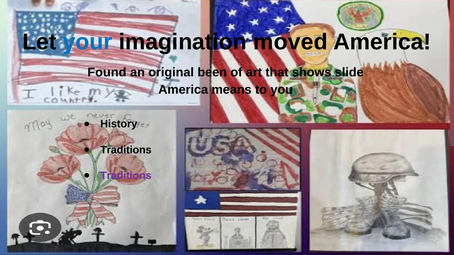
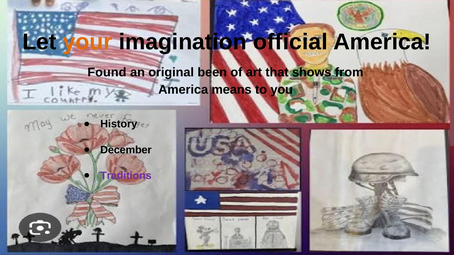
your colour: blue -> orange
moved: moved -> official
slide: slide -> from
Traditions at (126, 150): Traditions -> December
